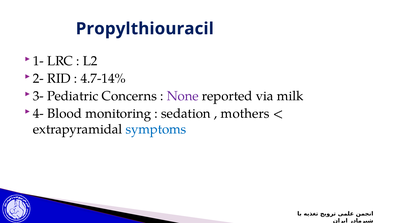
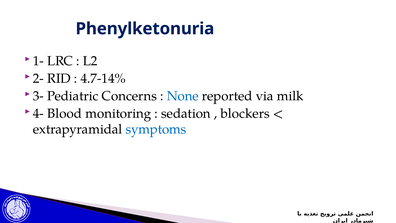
Propylthiouracil: Propylthiouracil -> Phenylketonuria
None colour: purple -> blue
mothers: mothers -> blockers
